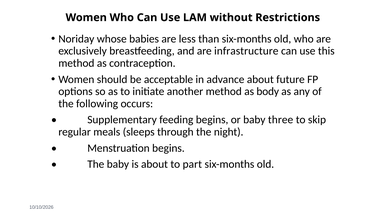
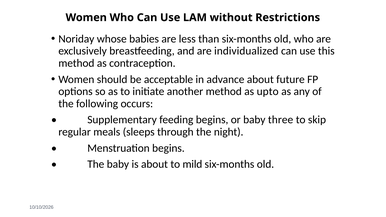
infrastructure: infrastructure -> individualized
body: body -> upto
part: part -> mild
